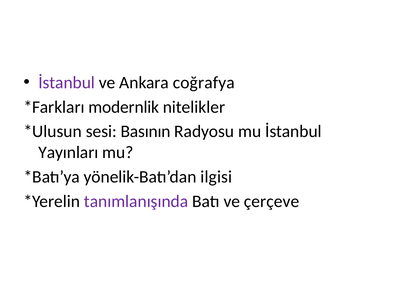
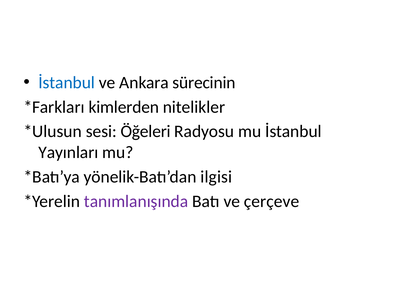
İstanbul at (67, 82) colour: purple -> blue
coğrafya: coğrafya -> sürecinin
modernlik: modernlik -> kimlerden
Basının: Basının -> Öğeleri
